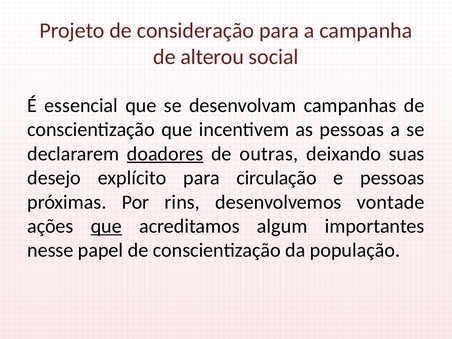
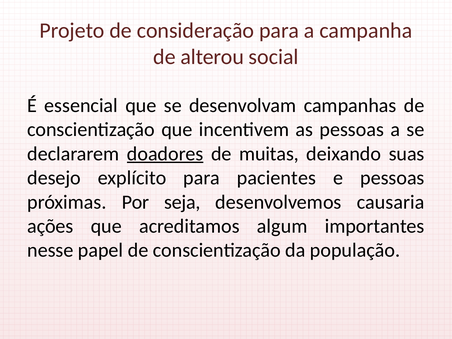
outras: outras -> muitas
circulação: circulação -> pacientes
rins: rins -> seja
vontade: vontade -> causaria
que at (106, 226) underline: present -> none
